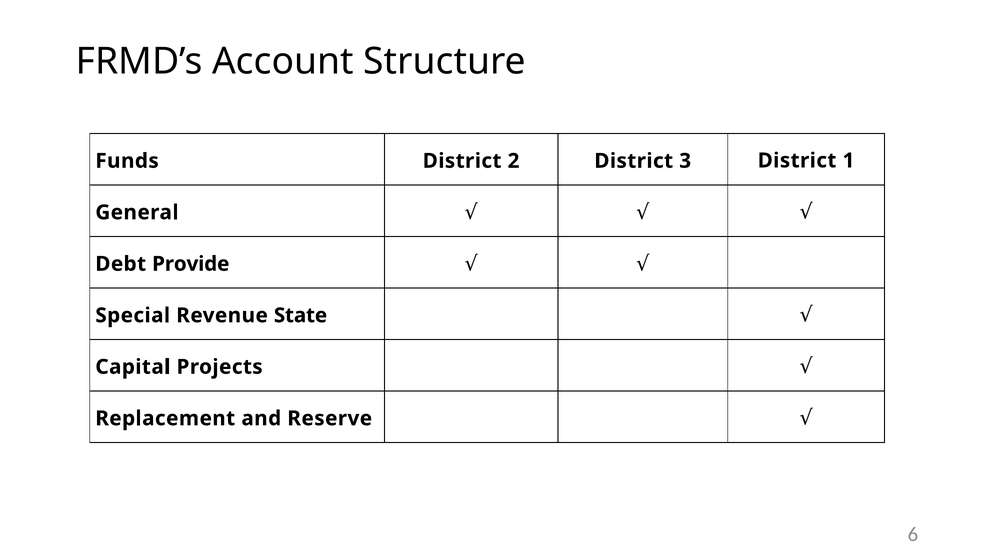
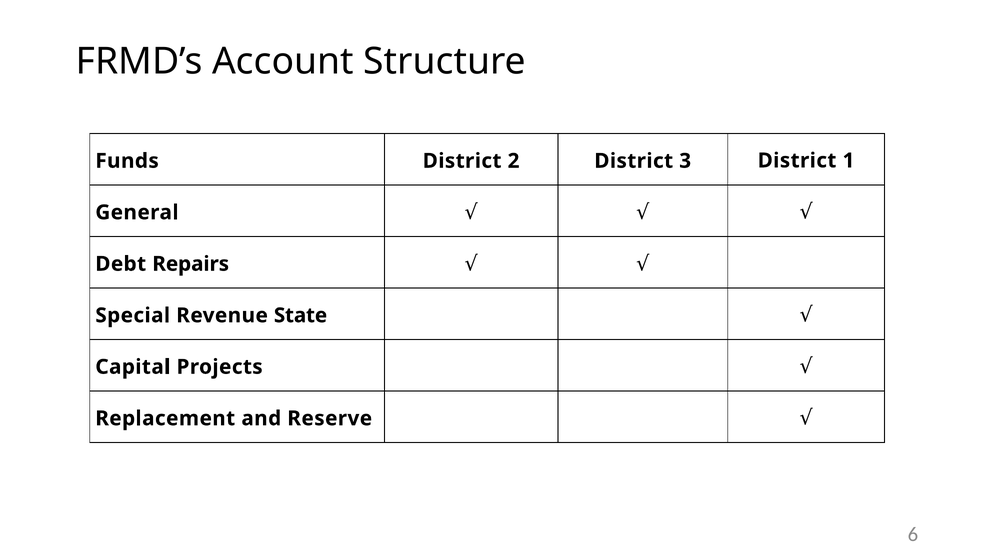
Provide: Provide -> Repairs
